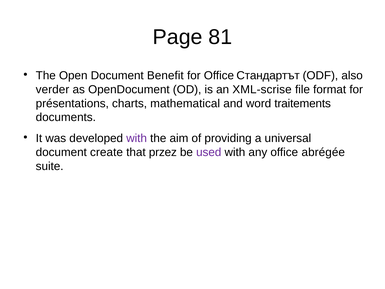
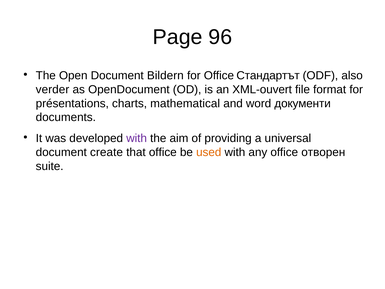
81: 81 -> 96
Benefit: Benefit -> Bildern
XML-scrise: XML-scrise -> XML-ouvert
traitements: traitements -> документи
that przez: przez -> office
used colour: purple -> orange
abrégée: abrégée -> отворен
